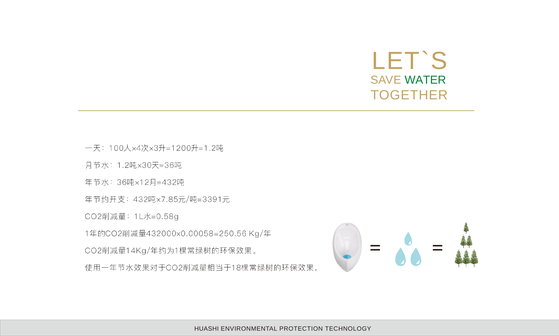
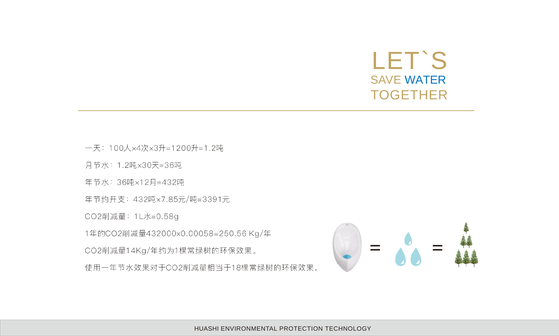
WATER colour: green -> blue
